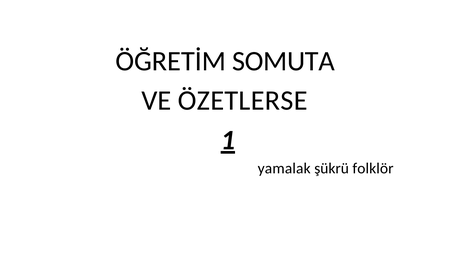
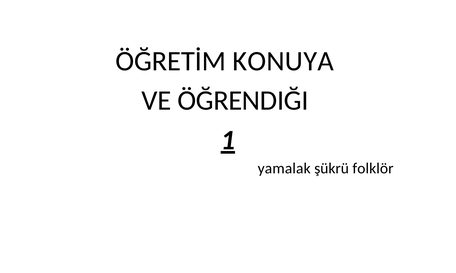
SOMUTA: SOMUTA -> KONUYA
ÖZETLERSE: ÖZETLERSE -> ÖĞRENDIĞI
